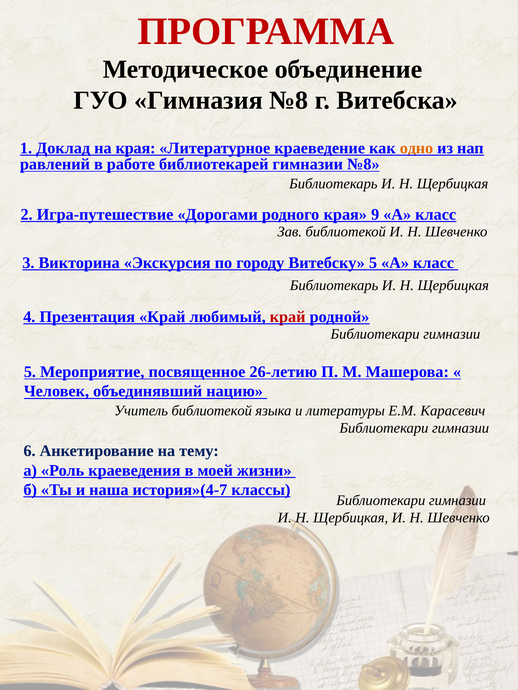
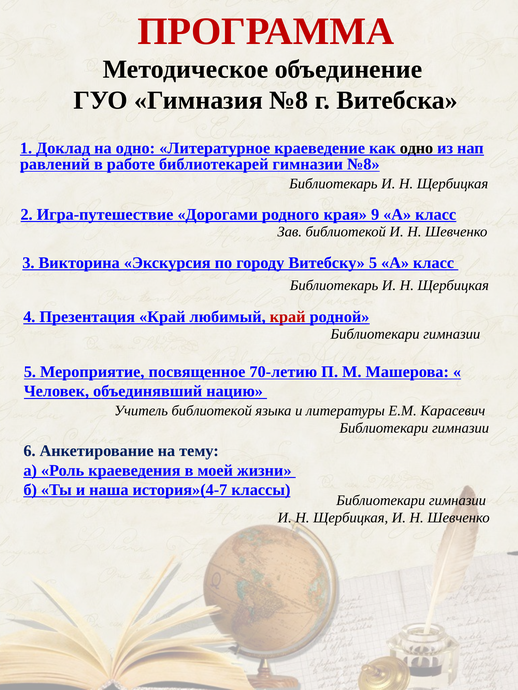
на края: края -> одно
одно at (416, 148) colour: orange -> black
26-летию: 26-летию -> 70-летию
